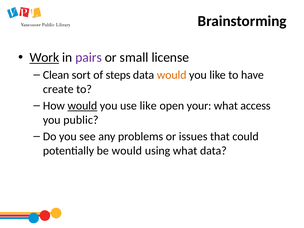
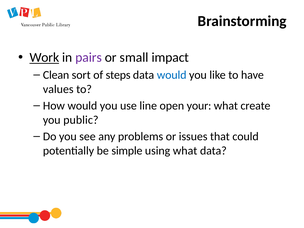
license: license -> impact
would at (172, 75) colour: orange -> blue
create: create -> values
would at (82, 106) underline: present -> none
use like: like -> line
access: access -> create
be would: would -> simple
